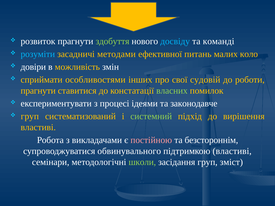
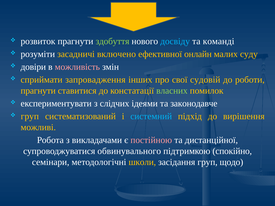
розуміти colour: light blue -> white
методами: методами -> включено
питань: питань -> онлайн
коло: коло -> суду
можливість colour: yellow -> pink
особливостями: особливостями -> запровадження
процесі: процесі -> слідчих
системний colour: light green -> light blue
властиві at (38, 127): властиві -> можливі
безстороннім: безстороннім -> дистанційної
підтримкою властиві: властиві -> спокійно
школи colour: light green -> yellow
зміст: зміст -> щодо
